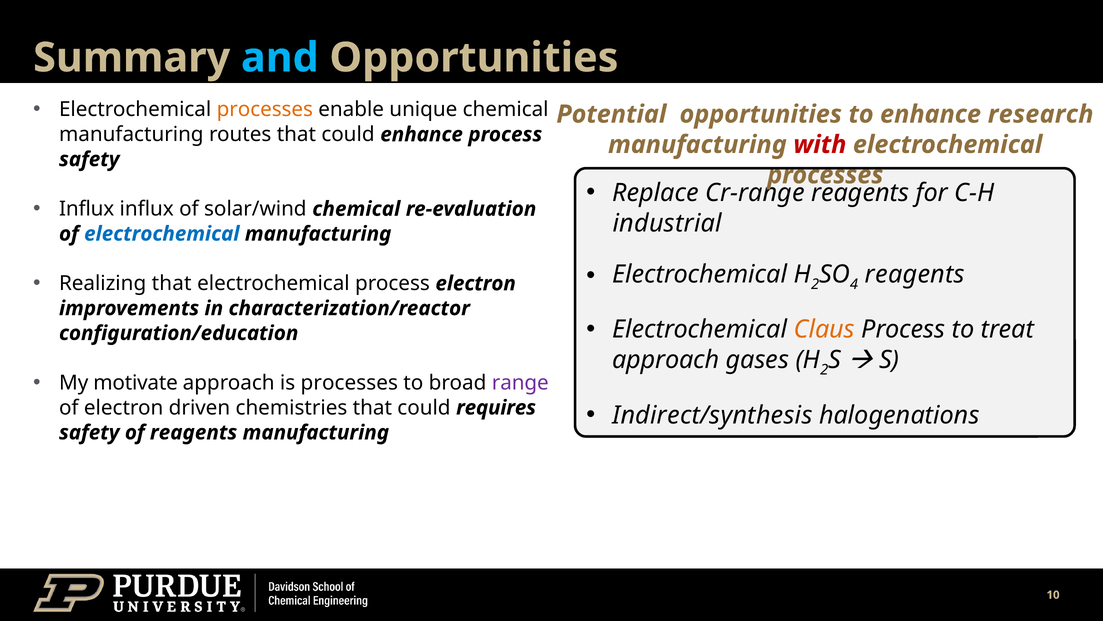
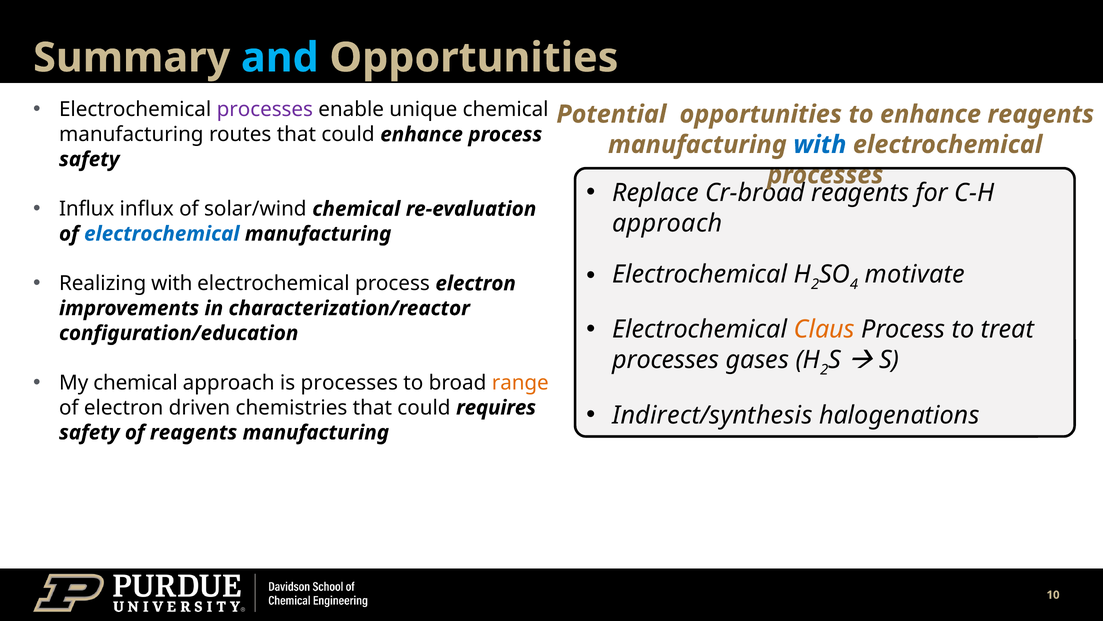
processes at (265, 110) colour: orange -> purple
enhance research: research -> reagents
with at (820, 145) colour: red -> blue
Cr-range: Cr-range -> Cr-broad
industrial at (667, 223): industrial -> approach
reagents at (915, 274): reagents -> motivate
Realizing that: that -> with
approach at (666, 360): approach -> processes
My motivate: motivate -> chemical
range colour: purple -> orange
